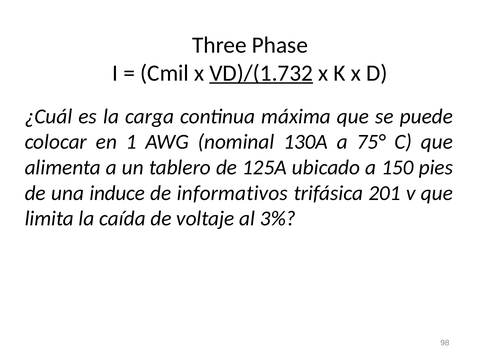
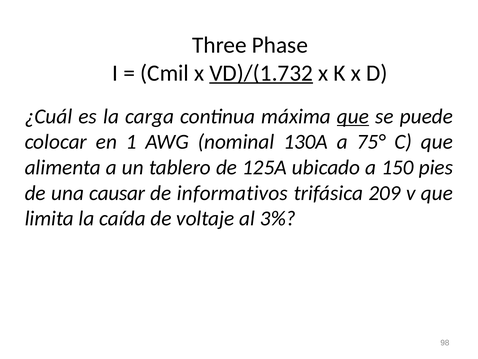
que at (353, 116) underline: none -> present
induce: induce -> causar
201: 201 -> 209
